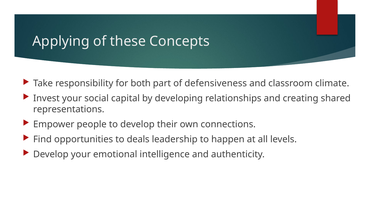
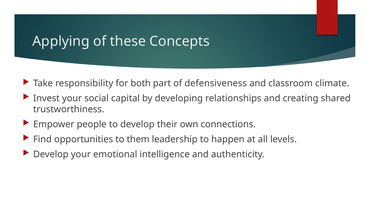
representations: representations -> trustworthiness
deals: deals -> them
